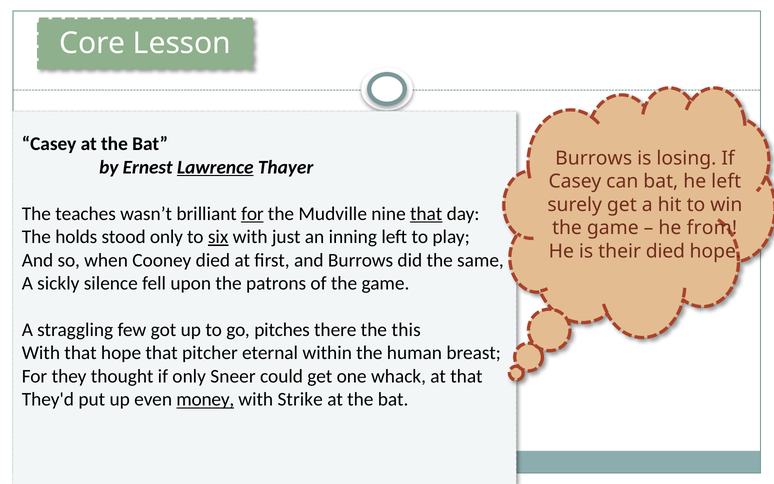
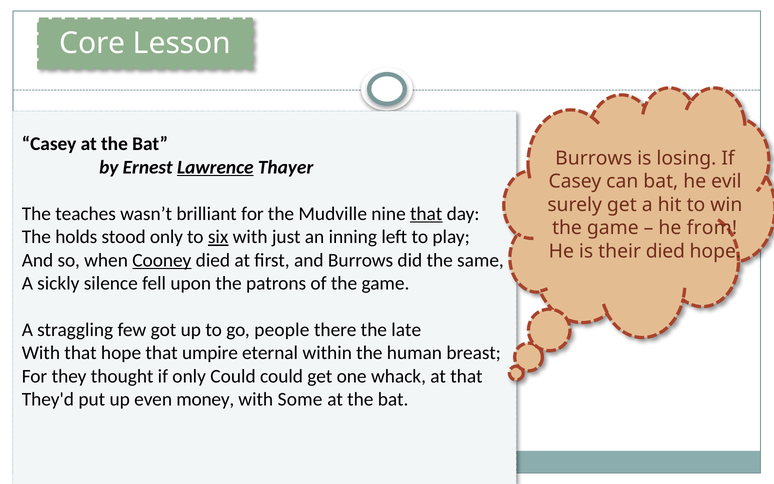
he left: left -> evil
for at (252, 214) underline: present -> none
Cooney underline: none -> present
pitches: pitches -> people
this: this -> late
pitcher: pitcher -> umpire
only Sneer: Sneer -> Could
money underline: present -> none
Strike: Strike -> Some
